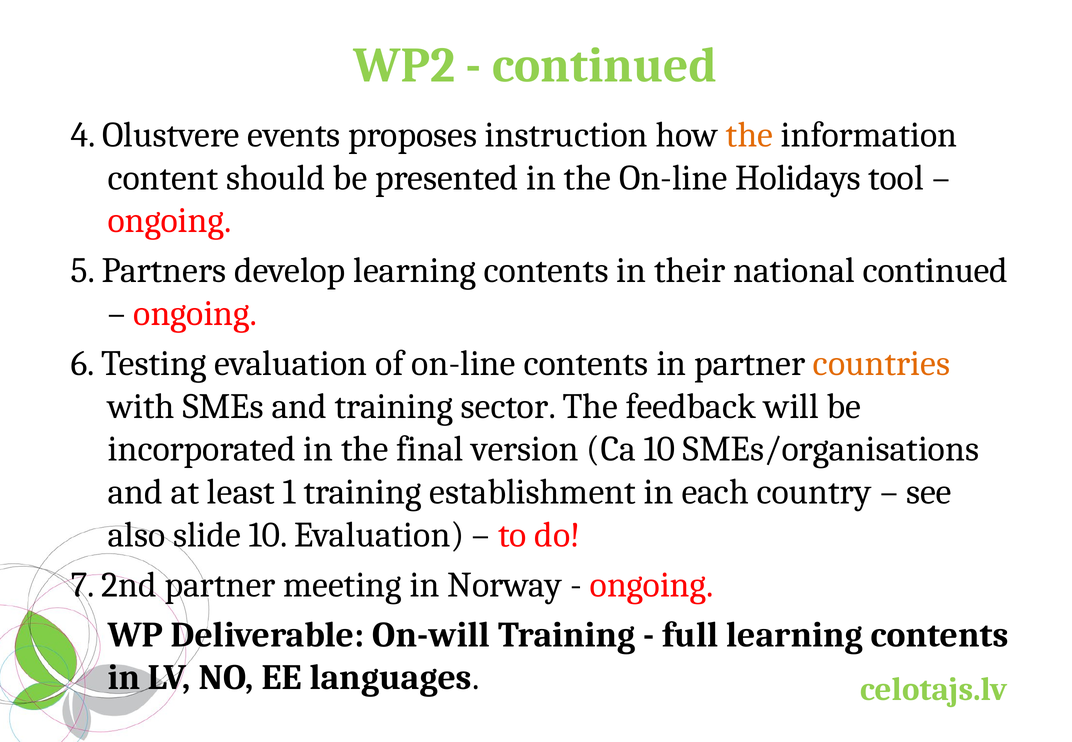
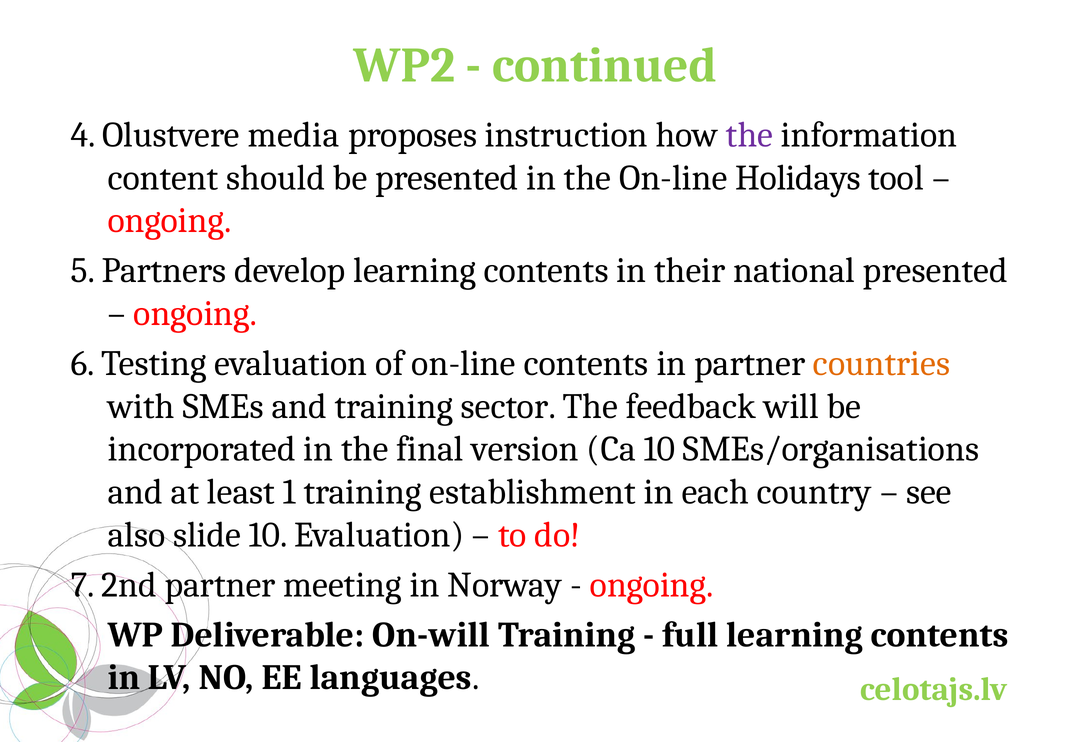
events: events -> media
the at (749, 135) colour: orange -> purple
national continued: continued -> presented
